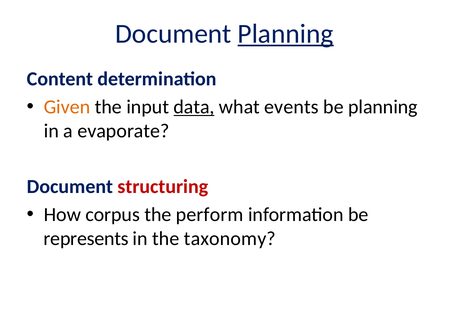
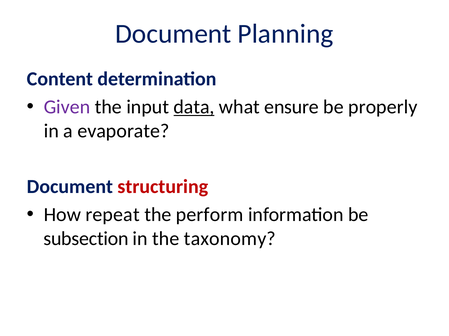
Planning at (286, 34) underline: present -> none
Given colour: orange -> purple
events: events -> ensure
be planning: planning -> properly
corpus: corpus -> repeat
represents: represents -> subsection
